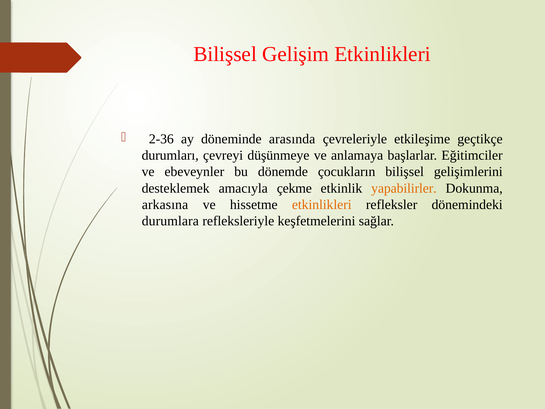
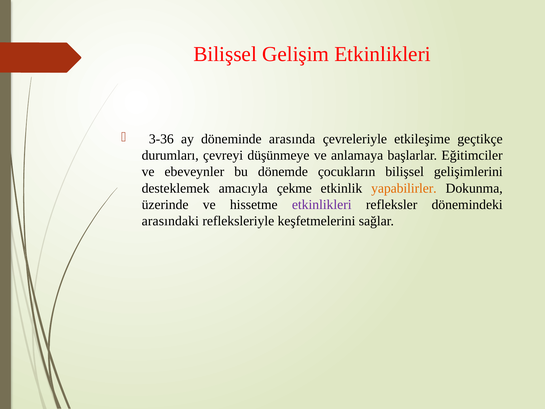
2-36: 2-36 -> 3-36
arkasına: arkasına -> üzerinde
etkinlikleri at (322, 204) colour: orange -> purple
durumlara: durumlara -> arasındaki
